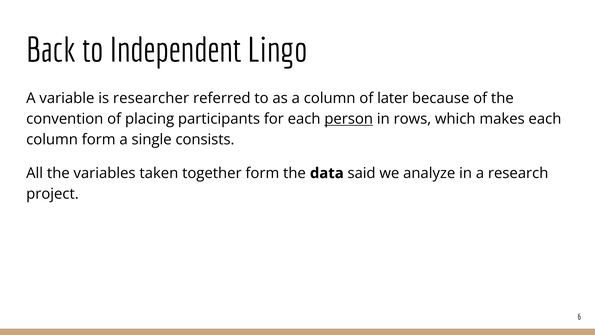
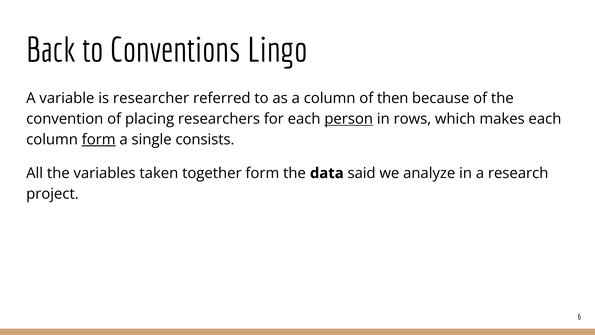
Independent: Independent -> Conventions
later: later -> then
participants: participants -> researchers
form at (99, 139) underline: none -> present
